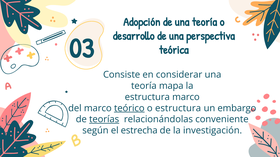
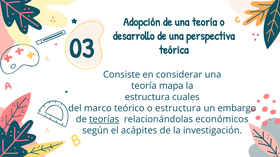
estructura marco: marco -> cuales
teórico underline: present -> none
conveniente: conveniente -> económicos
estrecha: estrecha -> acápites
